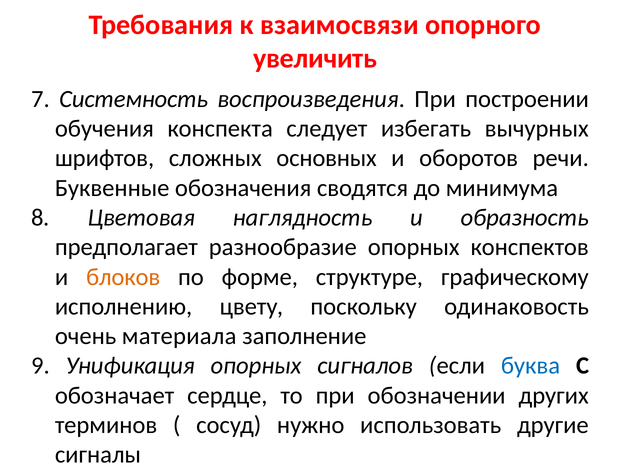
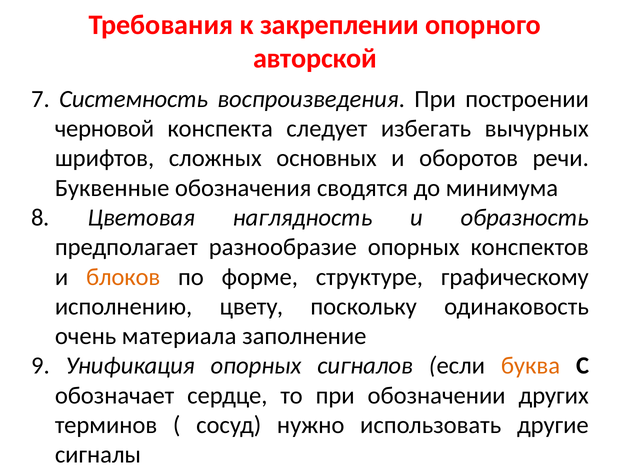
взаимосвязи: взаимосвязи -> закреплении
увеличить: увеличить -> авторской
обучения: обучения -> черновой
буква colour: blue -> orange
